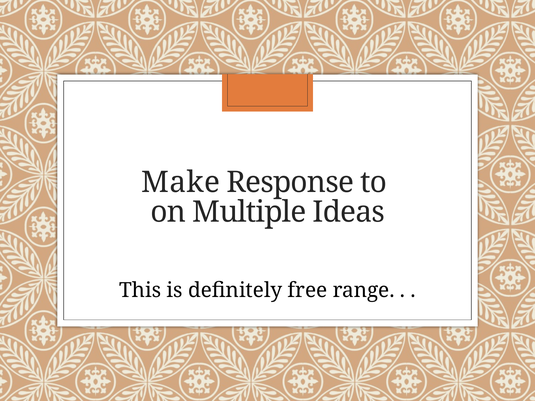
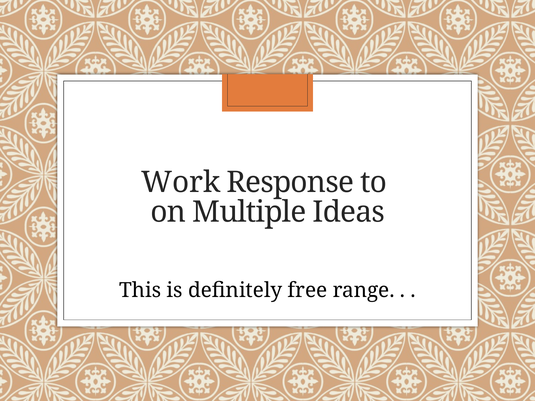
Make: Make -> Work
